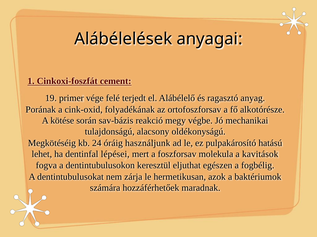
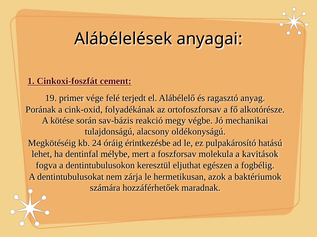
használjunk: használjunk -> érintkezésbe
lépései: lépései -> mélybe
